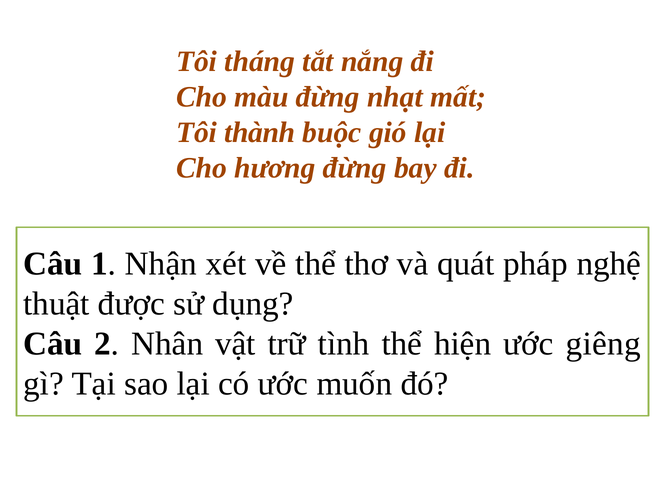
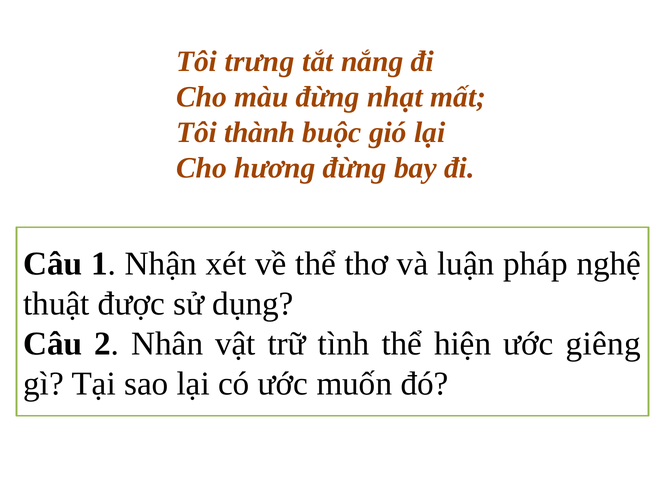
tháng: tháng -> trưng
quát: quát -> luận
